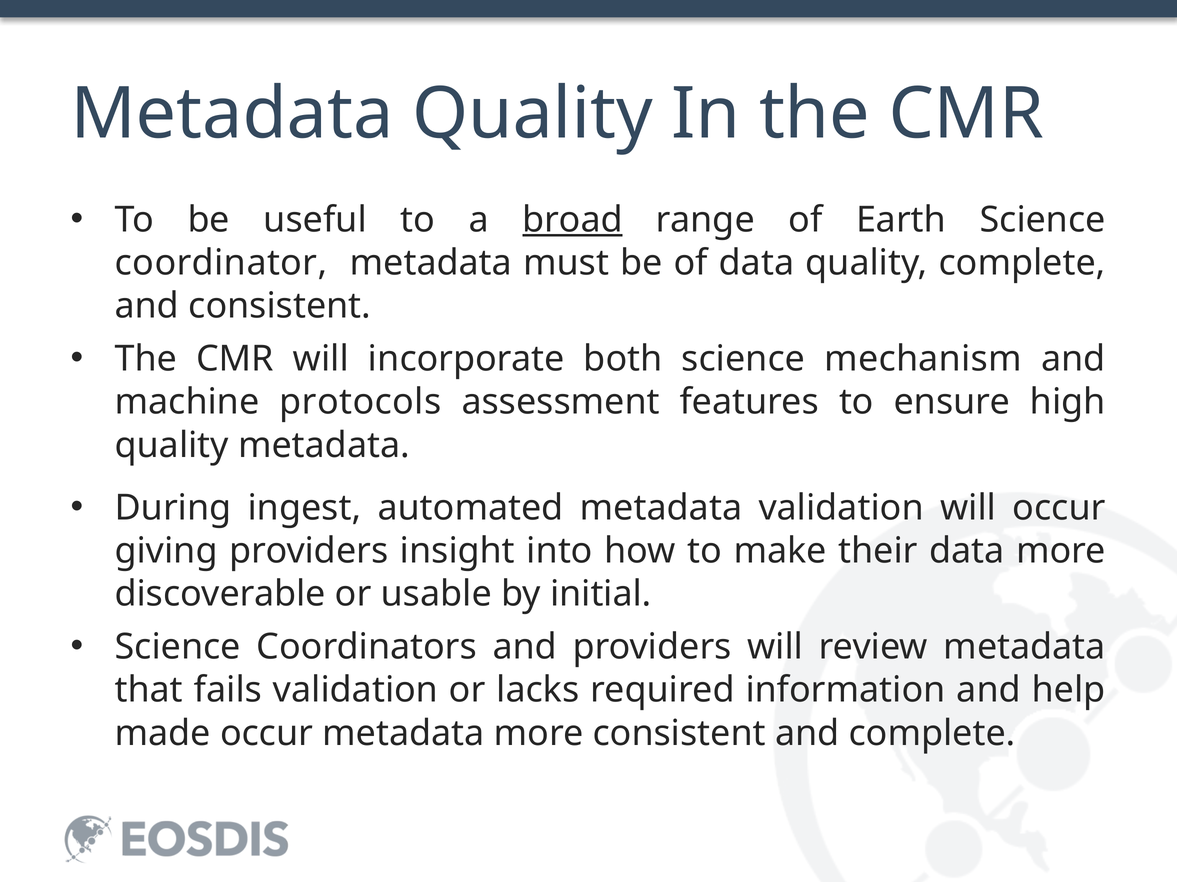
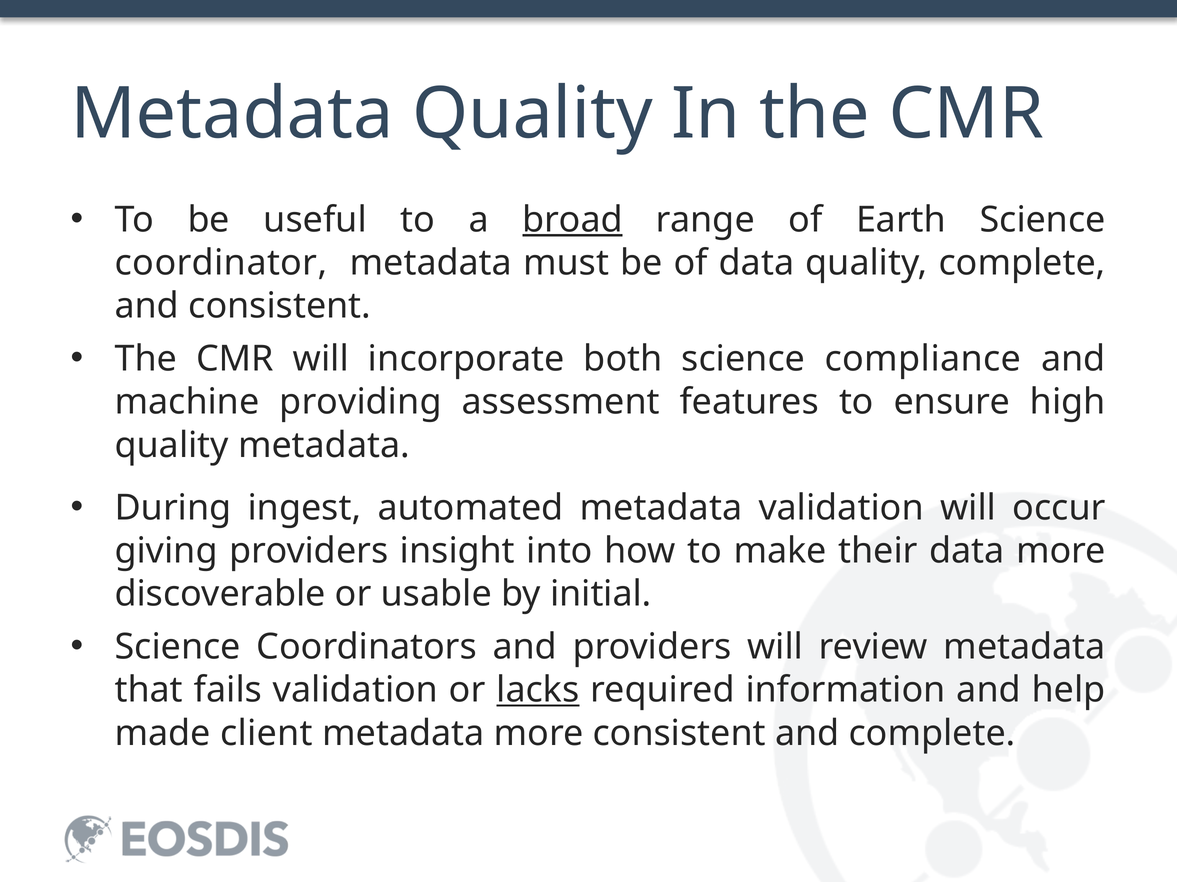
mechanism: mechanism -> compliance
protocols: protocols -> providing
lacks underline: none -> present
made occur: occur -> client
